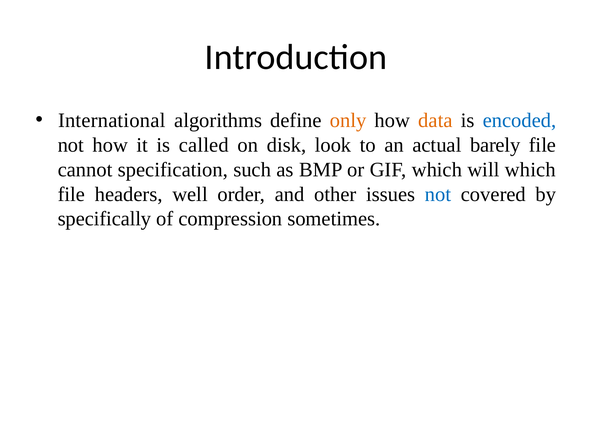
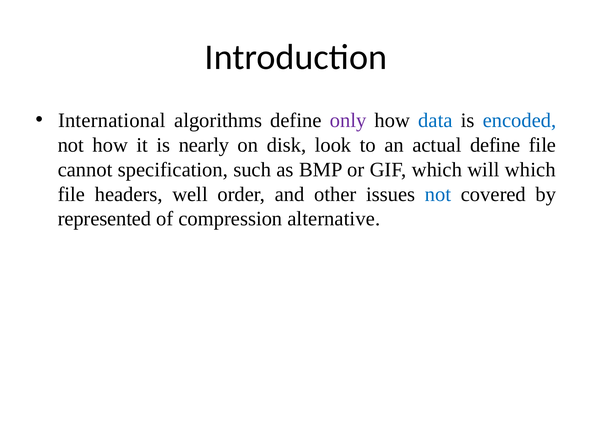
only colour: orange -> purple
data colour: orange -> blue
called: called -> nearly
actual barely: barely -> define
specifically: specifically -> represented
sometimes: sometimes -> alternative
